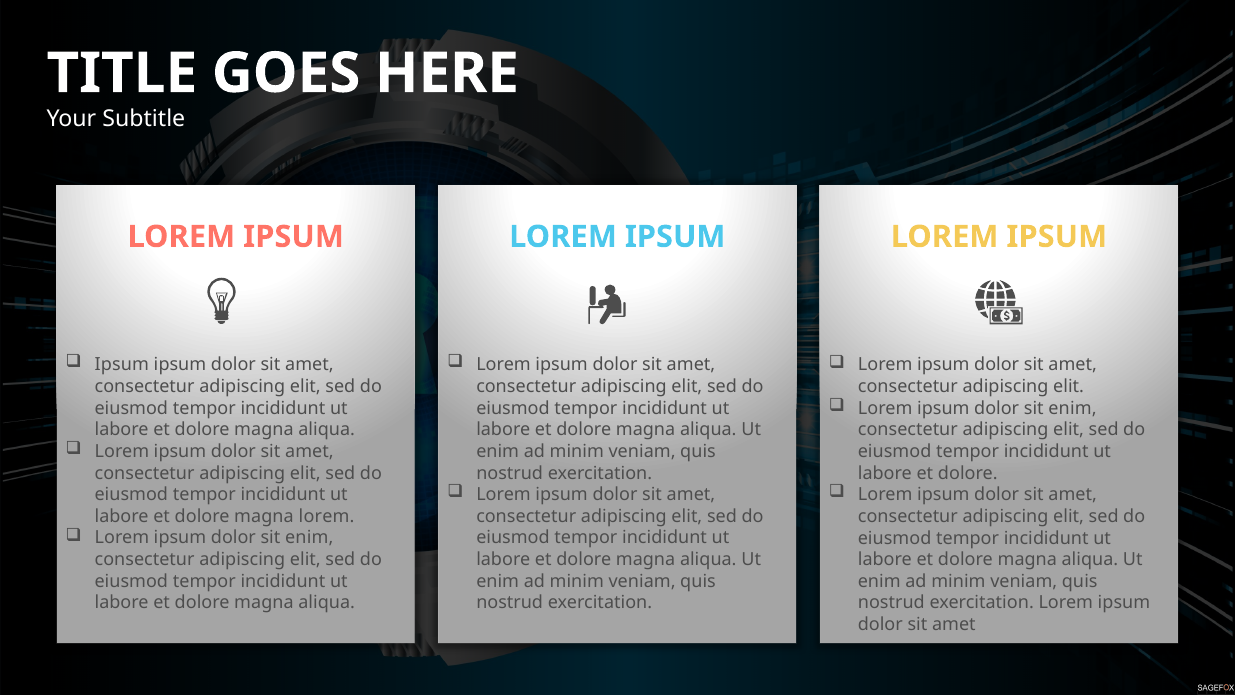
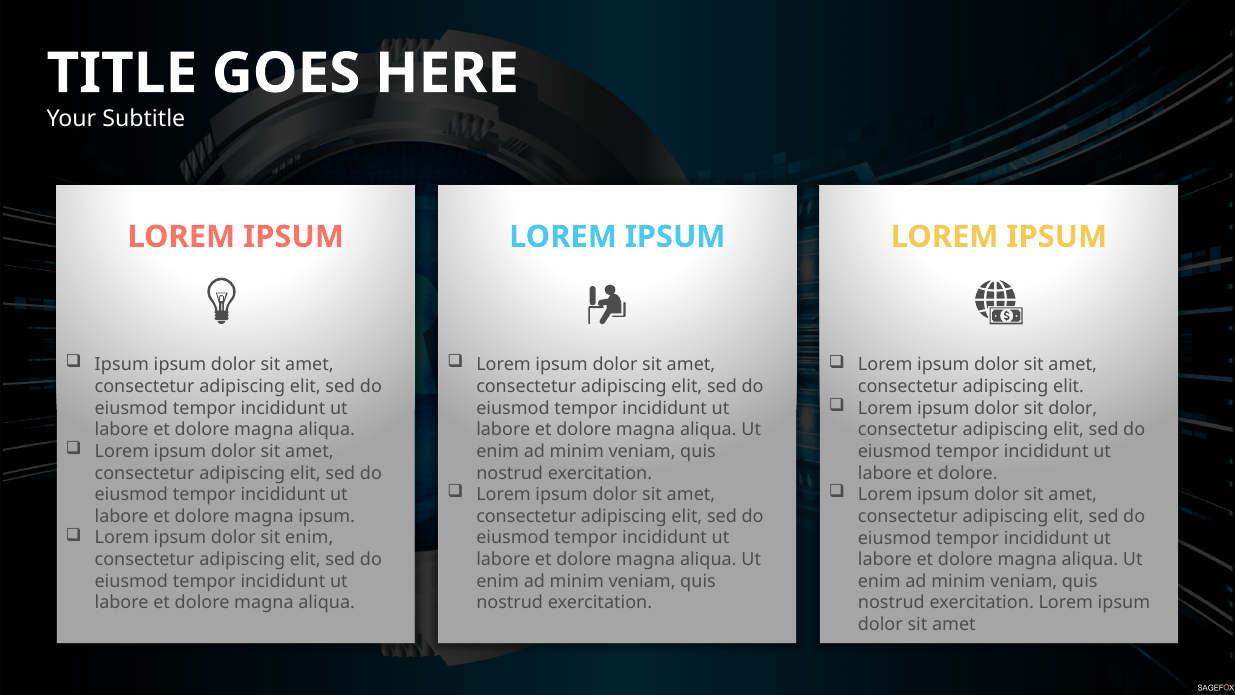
enim at (1073, 408): enim -> dolor
magna lorem: lorem -> ipsum
